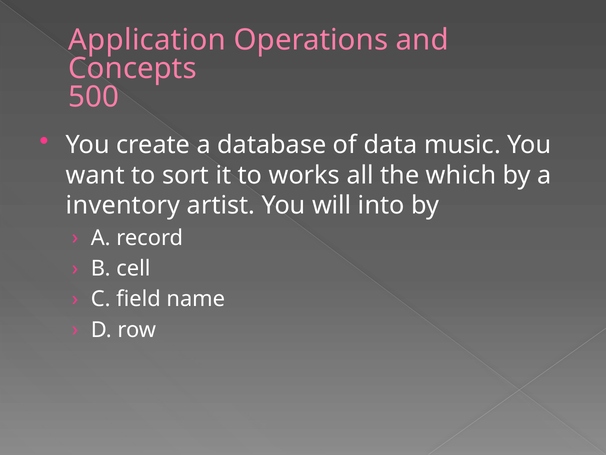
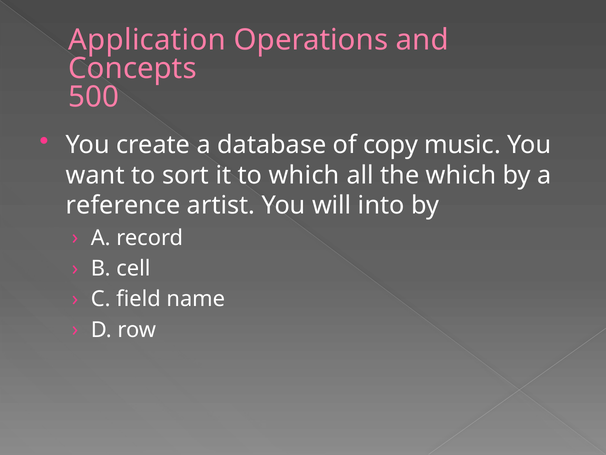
data: data -> copy
to works: works -> which
inventory: inventory -> reference
